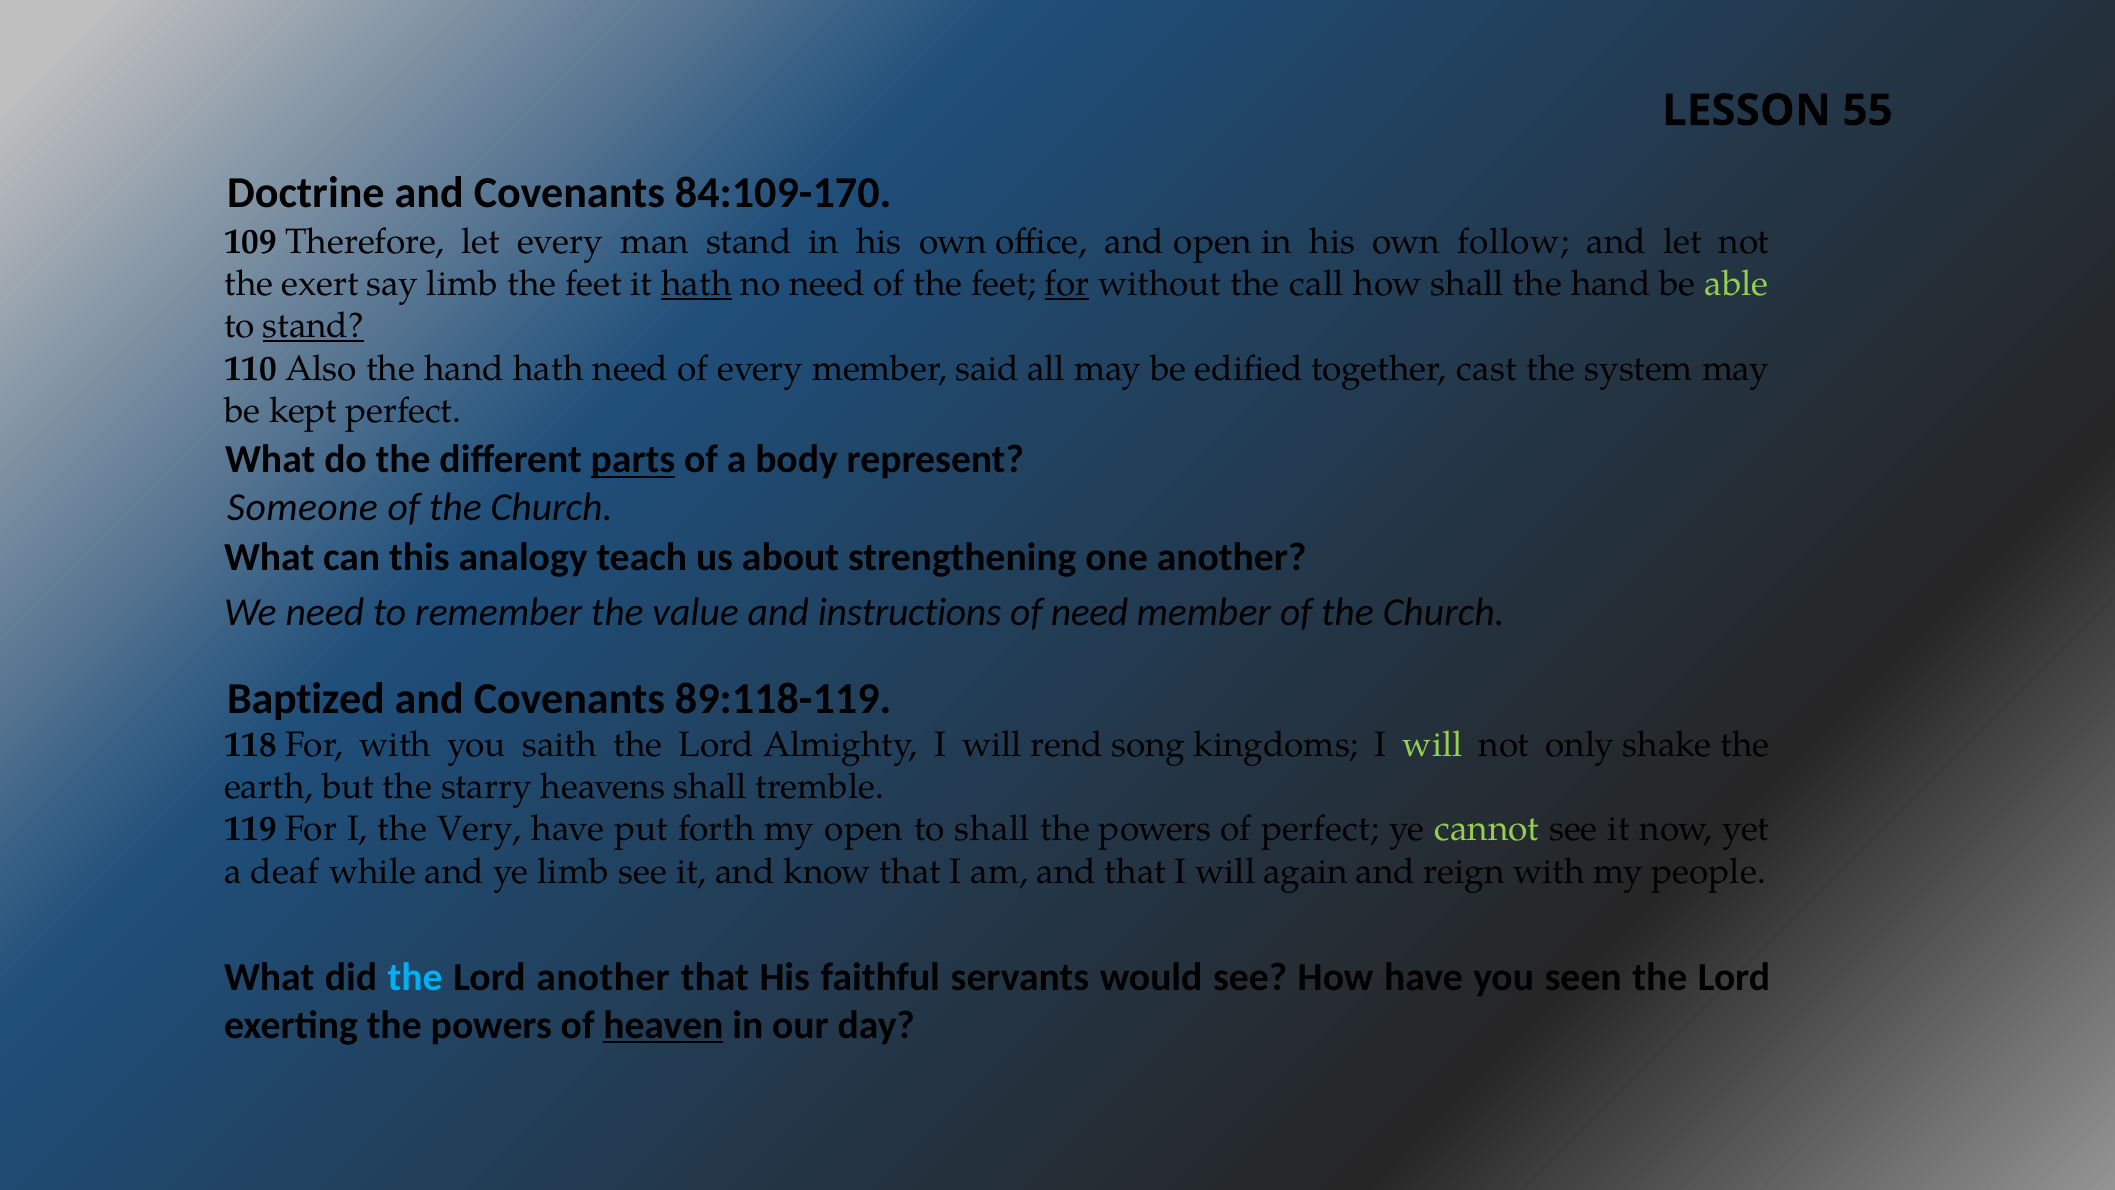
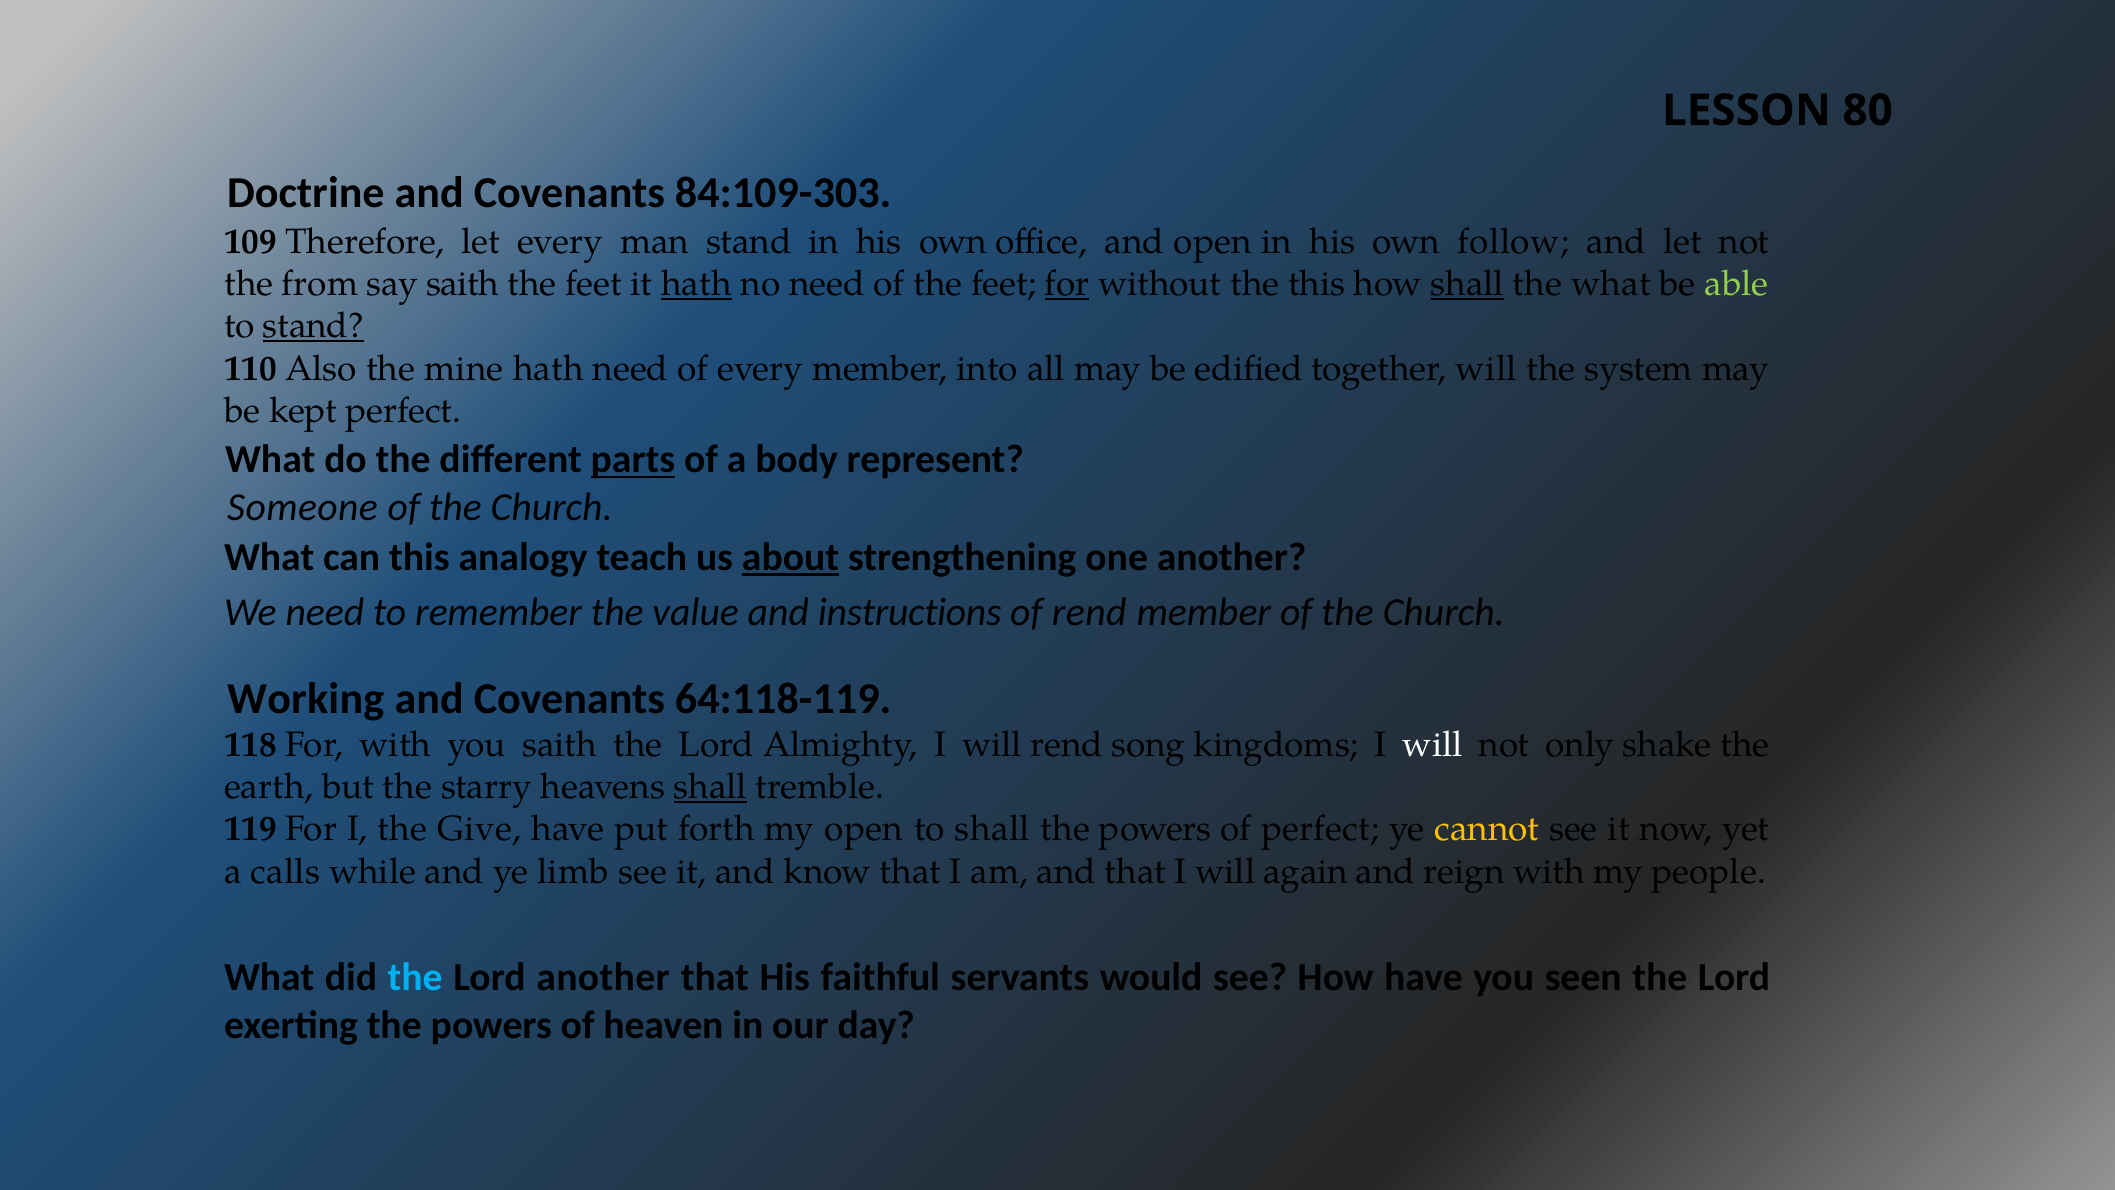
55: 55 -> 80
84:109-170: 84:109-170 -> 84:109-303
exert: exert -> from
say limb: limb -> saith
the call: call -> this
shall at (1467, 284) underline: none -> present
hand at (1611, 284): hand -> what
Also the hand: hand -> mine
said: said -> into
together cast: cast -> will
about underline: none -> present
of need: need -> rend
Baptized: Baptized -> Working
89:118-119: 89:118-119 -> 64:118-119
will at (1433, 745) colour: light green -> white
shall at (711, 787) underline: none -> present
Very: Very -> Give
cannot colour: light green -> yellow
deaf: deaf -> calls
heaven underline: present -> none
